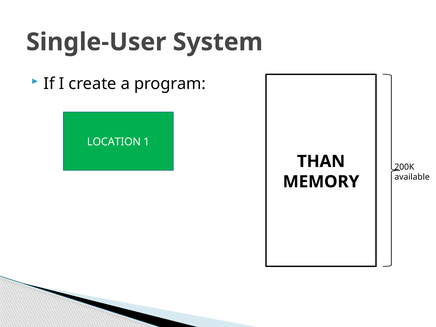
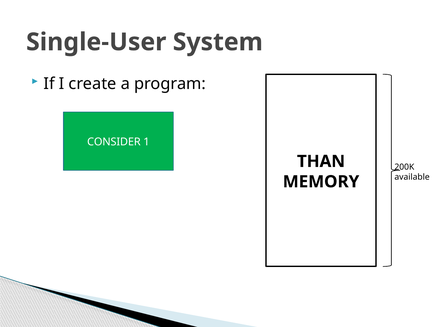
LOCATION: LOCATION -> CONSIDER
